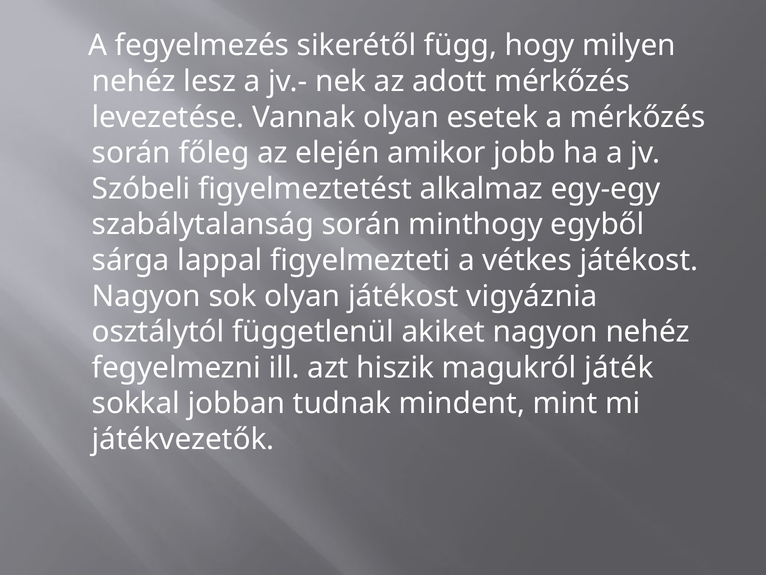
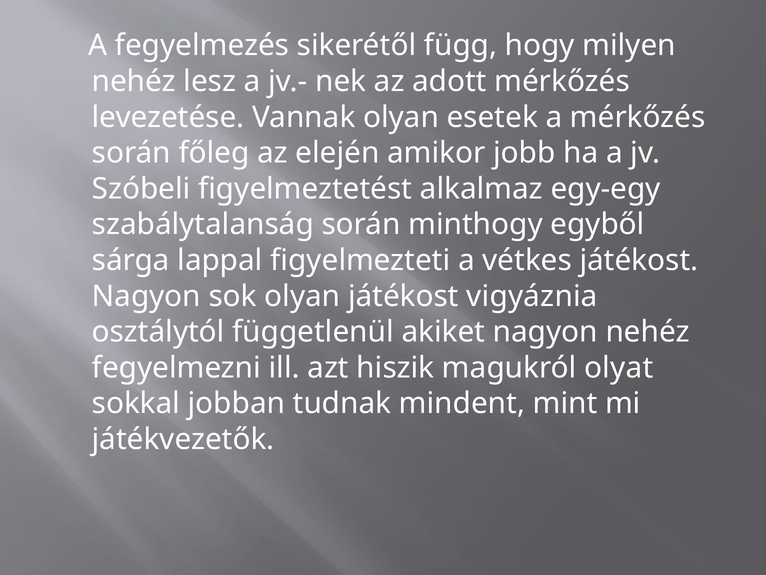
játék: játék -> olyat
